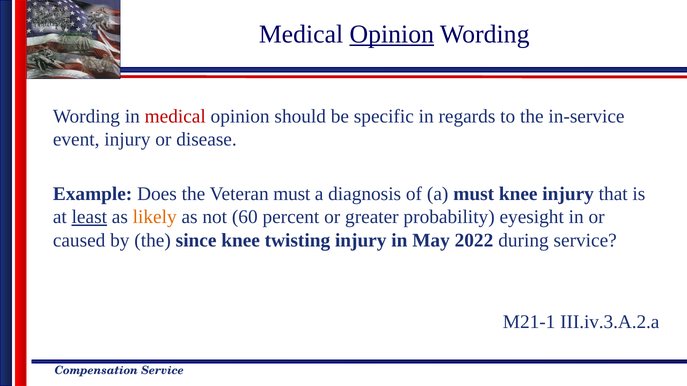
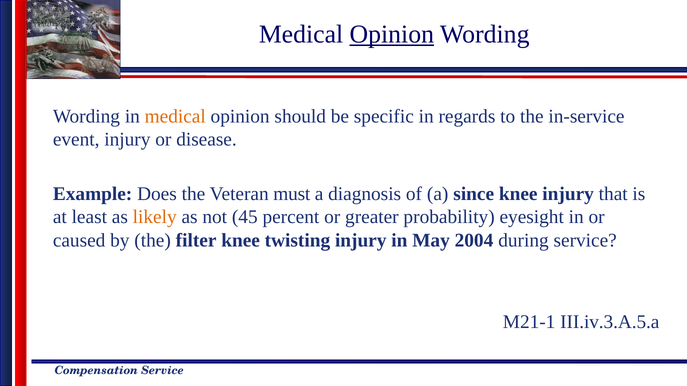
medical at (175, 116) colour: red -> orange
a must: must -> since
least underline: present -> none
60: 60 -> 45
since: since -> filter
2022: 2022 -> 2004
III.iv.3.A.2.a: III.iv.3.A.2.a -> III.iv.3.A.5.a
